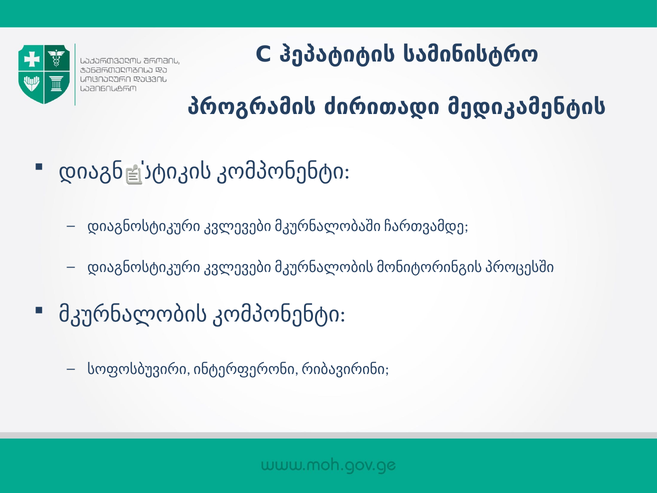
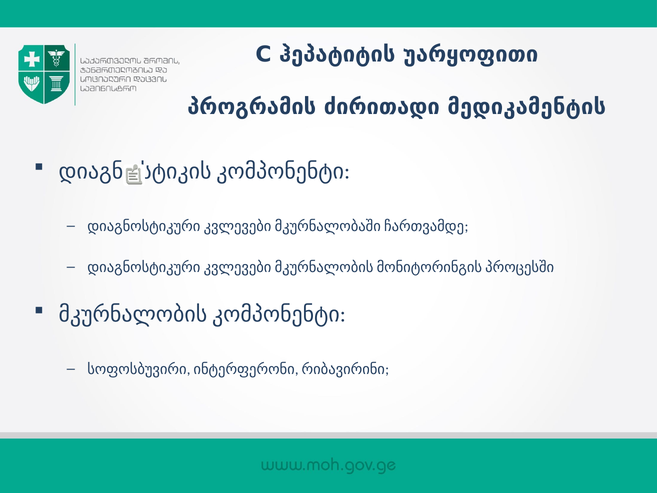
სამინისტრო: სამინისტრო -> უარყოფითი
